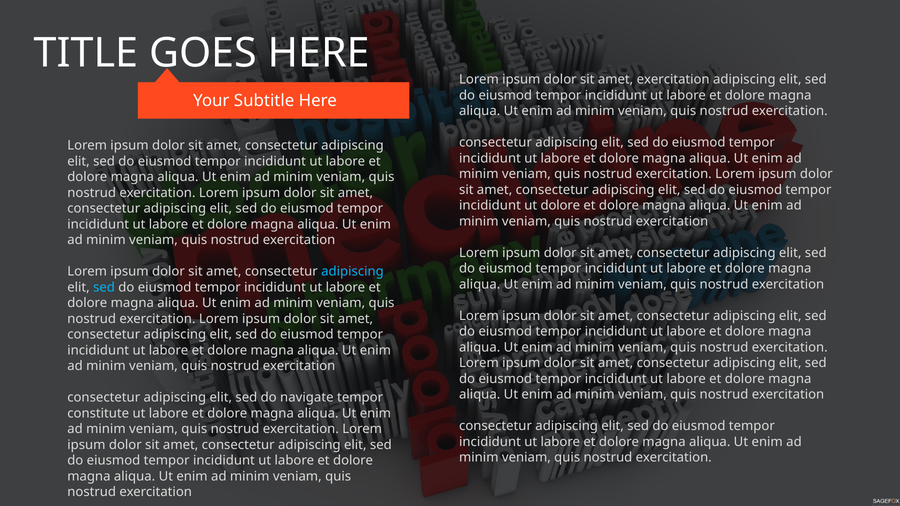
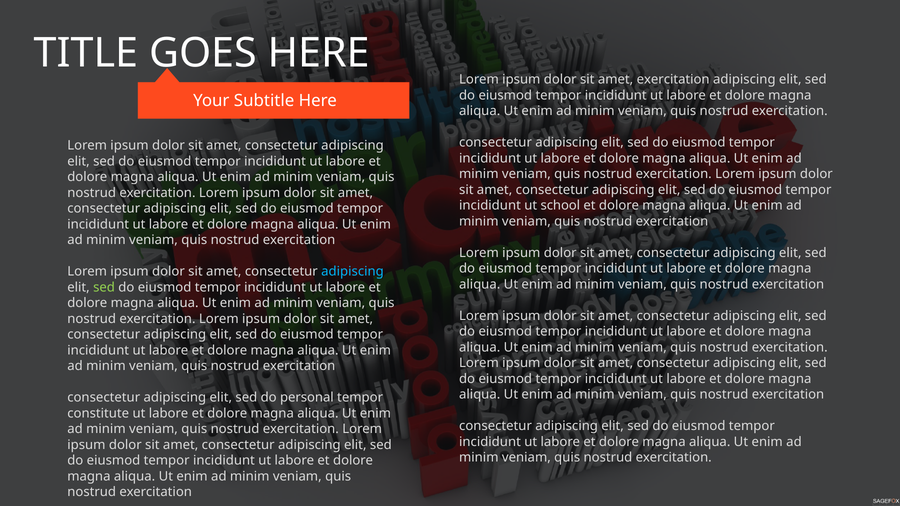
ut dolore: dolore -> school
sed at (104, 288) colour: light blue -> light green
navigate: navigate -> personal
